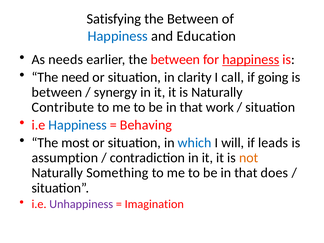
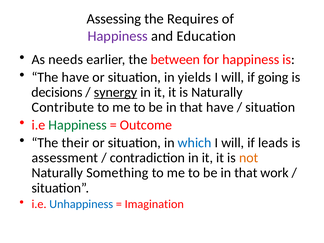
Satisfying: Satisfying -> Assessing
Between at (193, 19): Between -> Requires
Happiness at (118, 36) colour: blue -> purple
happiness at (251, 60) underline: present -> none
The need: need -> have
clarity: clarity -> yields
call at (233, 77): call -> will
between at (57, 92): between -> decisions
synergy underline: none -> present
that work: work -> have
Happiness at (78, 125) colour: blue -> green
Behaving: Behaving -> Outcome
most: most -> their
assumption: assumption -> assessment
does: does -> work
Unhappiness colour: purple -> blue
